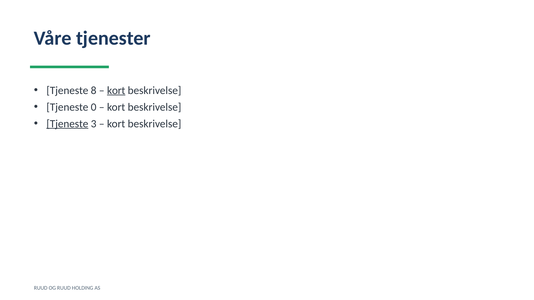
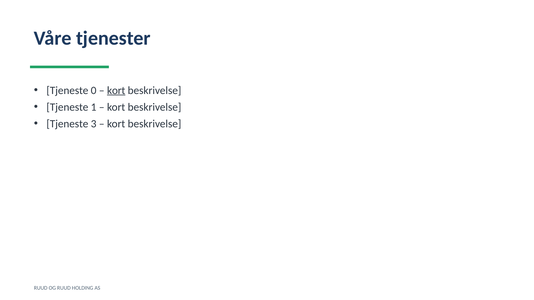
8: 8 -> 0
0: 0 -> 1
Tjeneste at (67, 124) underline: present -> none
